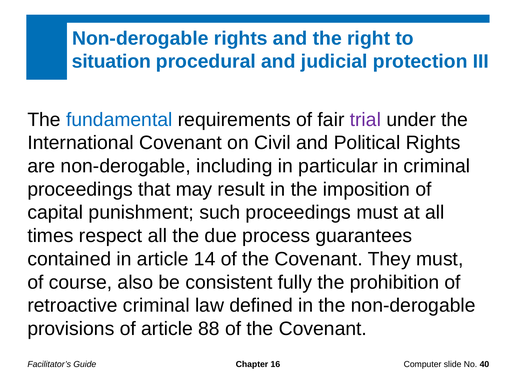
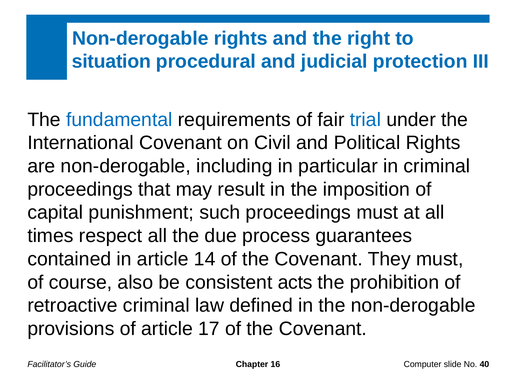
trial colour: purple -> blue
fully: fully -> acts
88: 88 -> 17
